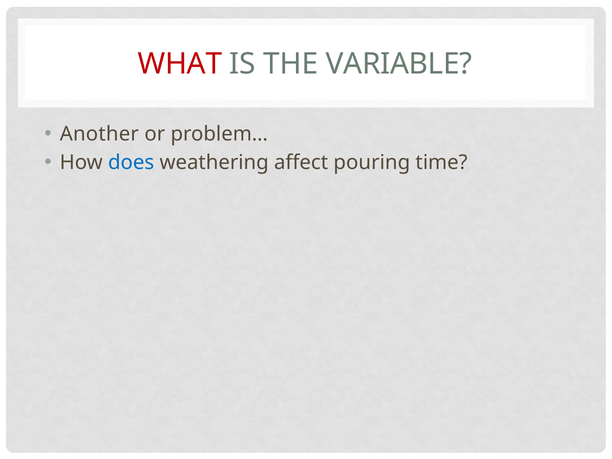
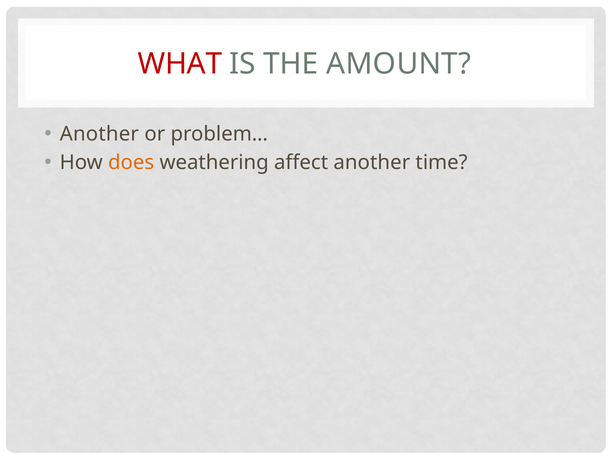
VARIABLE: VARIABLE -> AMOUNT
does colour: blue -> orange
affect pouring: pouring -> another
